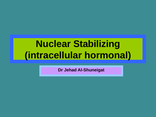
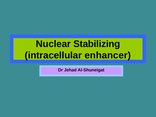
hormonal: hormonal -> enhancer
